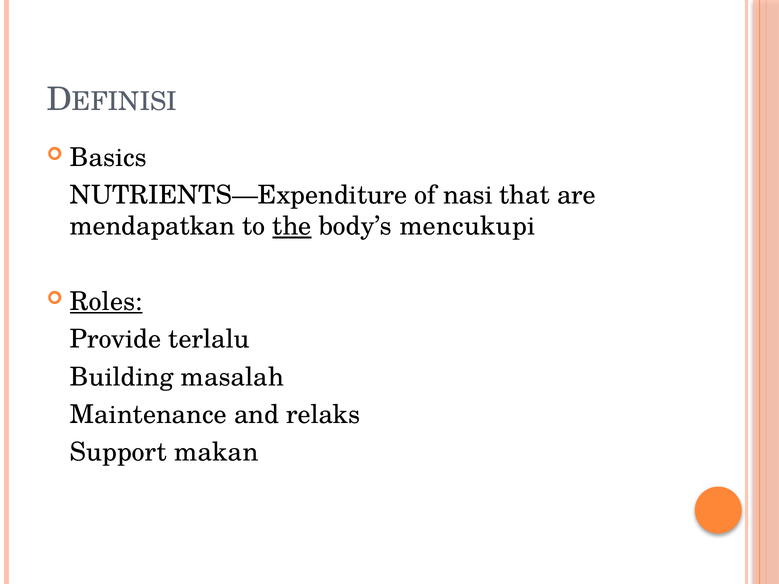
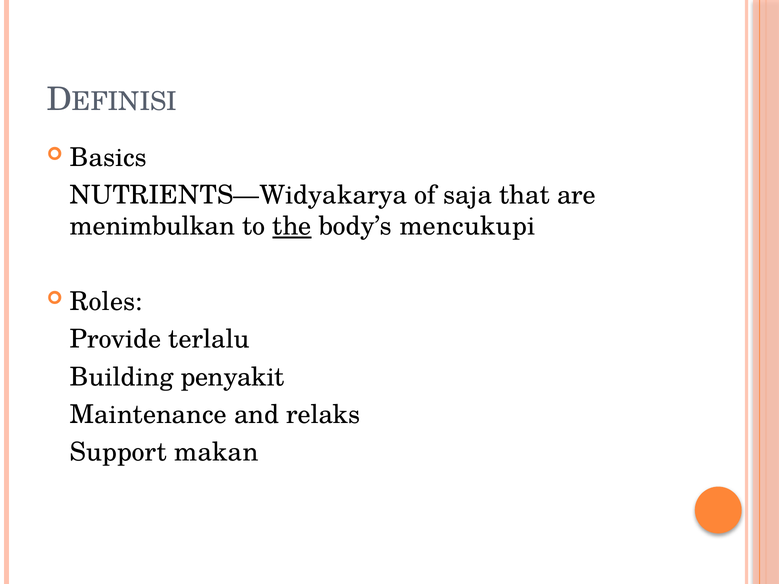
NUTRIENTS—Expenditure: NUTRIENTS—Expenditure -> NUTRIENTS—Widyakarya
nasi: nasi -> saja
mendapatkan: mendapatkan -> menimbulkan
Roles underline: present -> none
masalah: masalah -> penyakit
